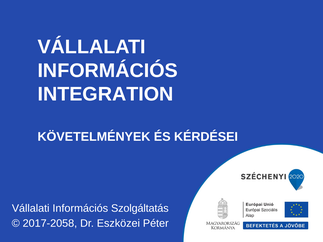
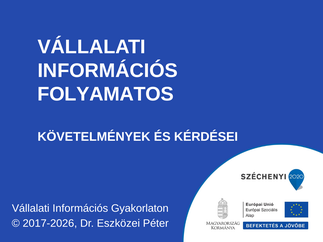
INTEGRATION: INTEGRATION -> FOLYAMATOS
Szolgáltatás: Szolgáltatás -> Gyakorlaton
2017-2058: 2017-2058 -> 2017-2026
